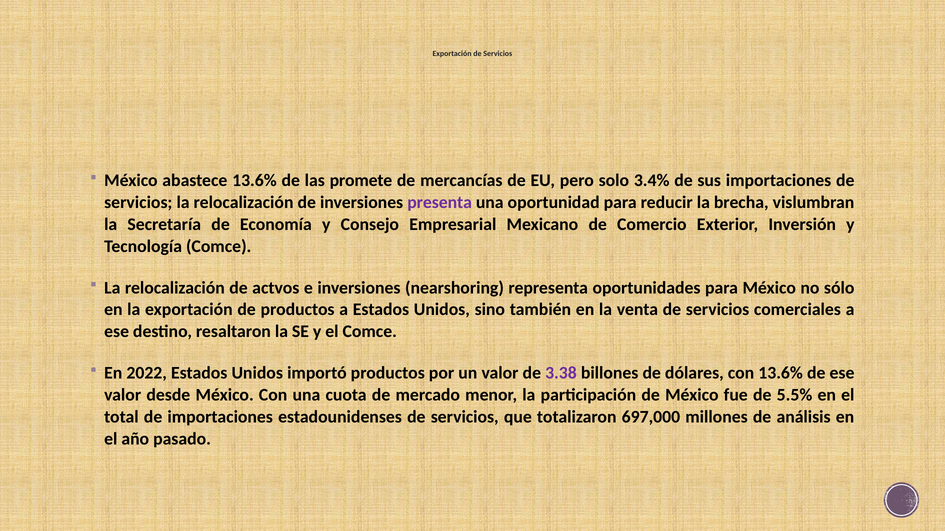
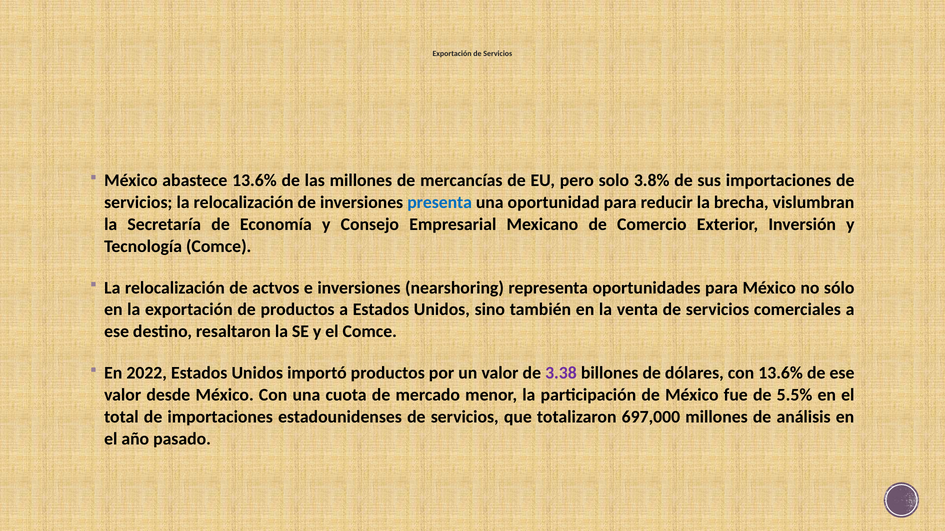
las promete: promete -> millones
3.4%: 3.4% -> 3.8%
presenta colour: purple -> blue
